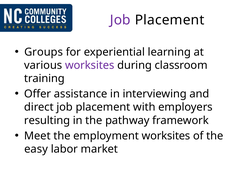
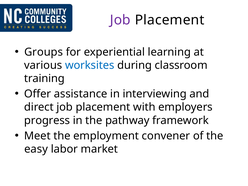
worksites at (90, 65) colour: purple -> blue
resulting: resulting -> progress
employment worksites: worksites -> convener
